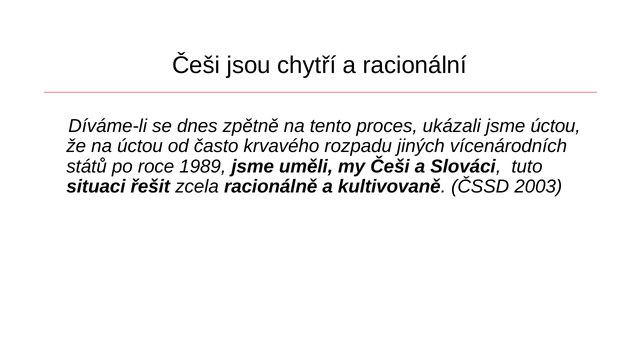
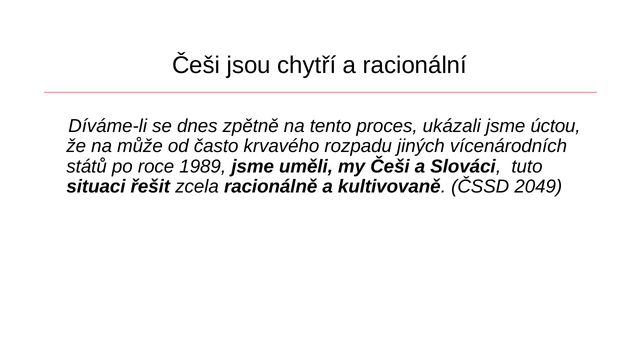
na úctou: úctou -> může
2003: 2003 -> 2049
